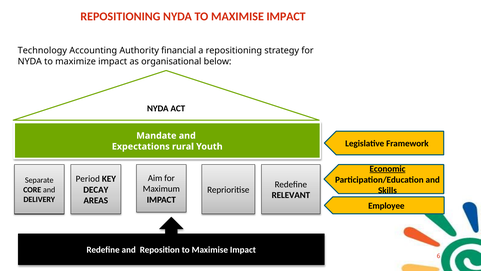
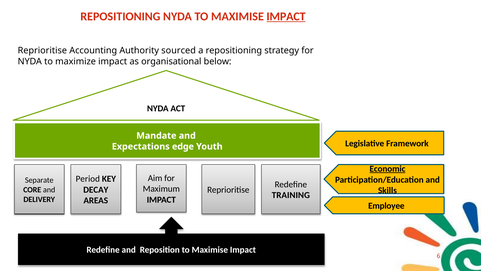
IMPACT at (286, 16) underline: none -> present
Technology at (42, 50): Technology -> Reprioritise
financial: financial -> sourced
rural: rural -> edge
RELEVANT: RELEVANT -> TRAINING
